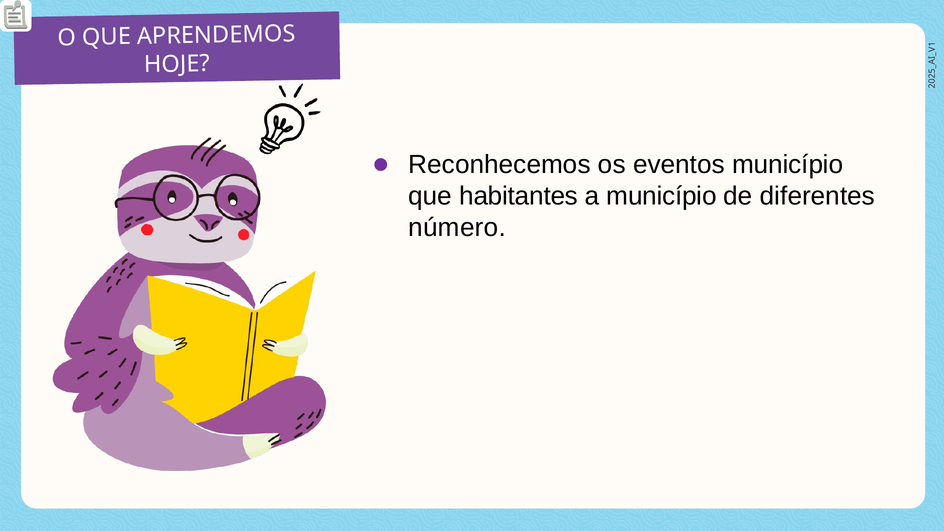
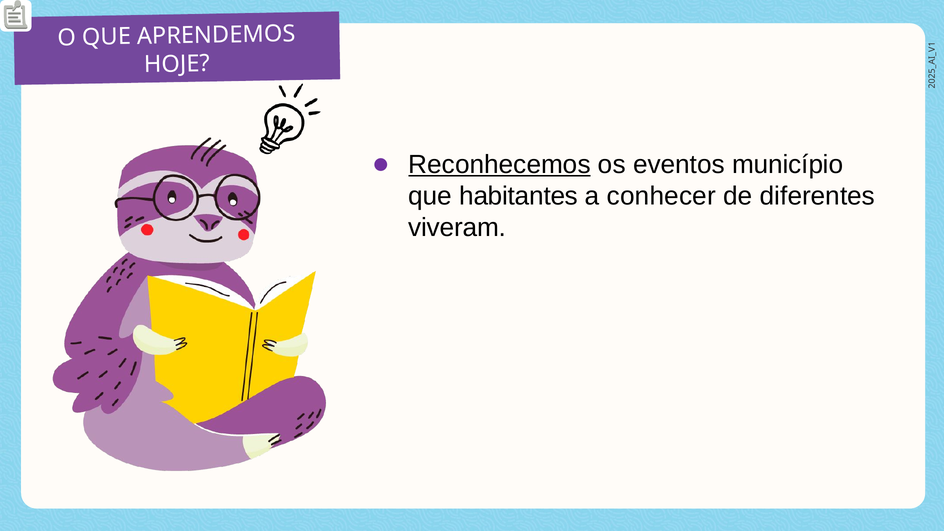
Reconhecemos underline: none -> present
a município: município -> conhecer
número: número -> viveram
